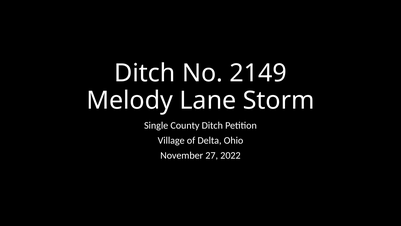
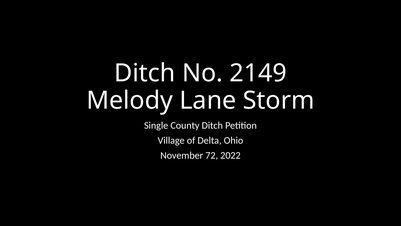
27: 27 -> 72
